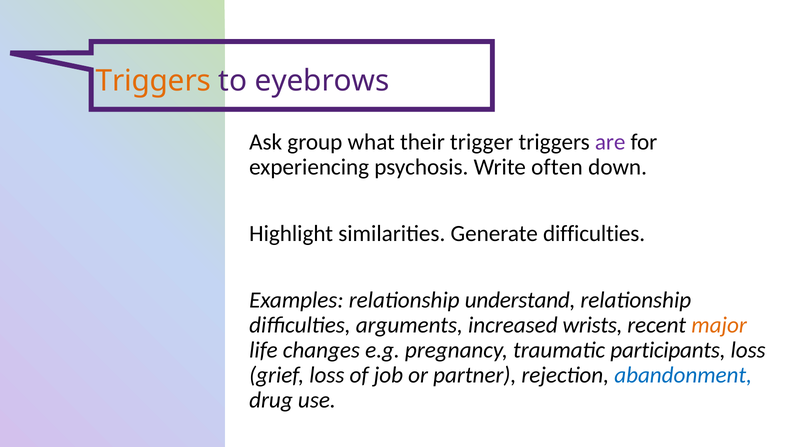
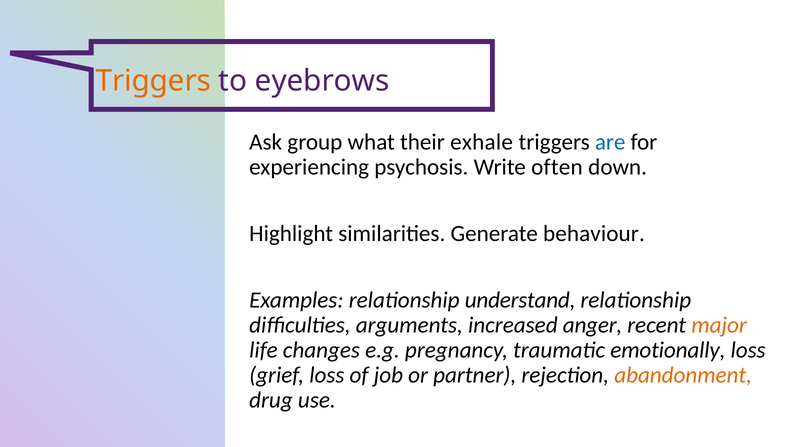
trigger: trigger -> exhale
are colour: purple -> blue
Generate difficulties: difficulties -> behaviour
wrists: wrists -> anger
participants: participants -> emotionally
abandonment colour: blue -> orange
